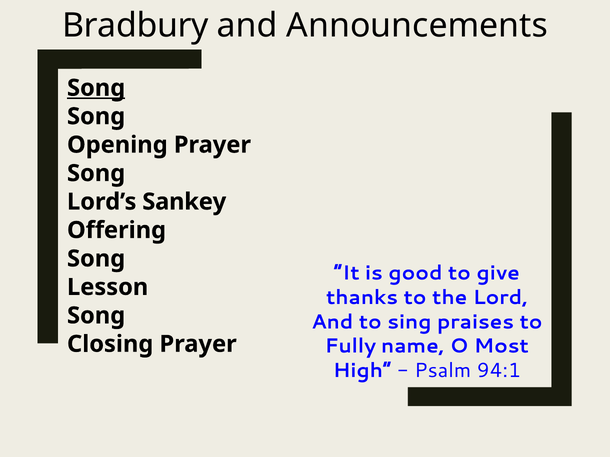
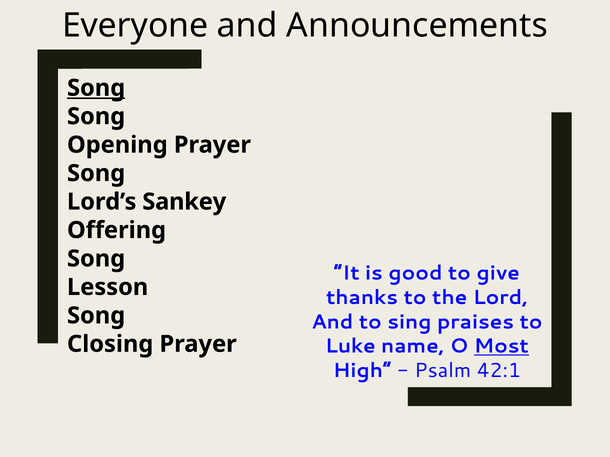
Bradbury: Bradbury -> Everyone
Fully: Fully -> Luke
Most underline: none -> present
94:1: 94:1 -> 42:1
